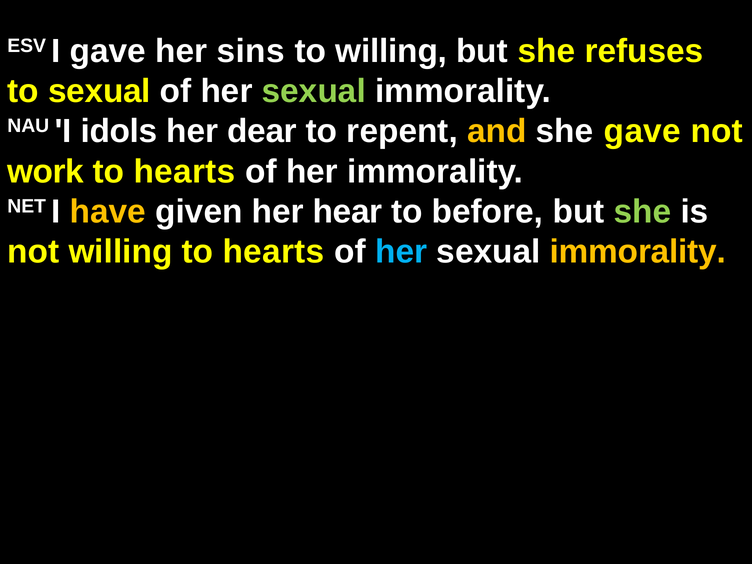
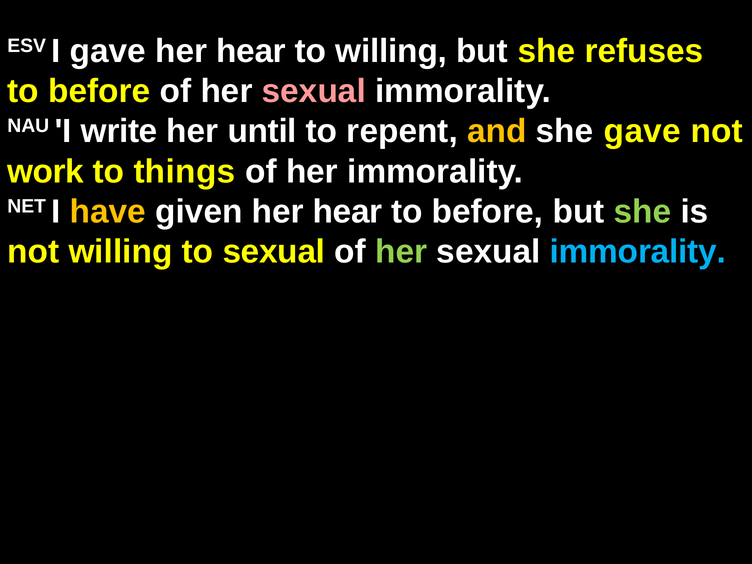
gave her sins: sins -> hear
sexual at (99, 91): sexual -> before
sexual at (314, 91) colour: light green -> pink
idols: idols -> write
dear: dear -> until
hearts at (184, 171): hearts -> things
willing to hearts: hearts -> sexual
her at (401, 252) colour: light blue -> light green
immorality at (638, 252) colour: yellow -> light blue
